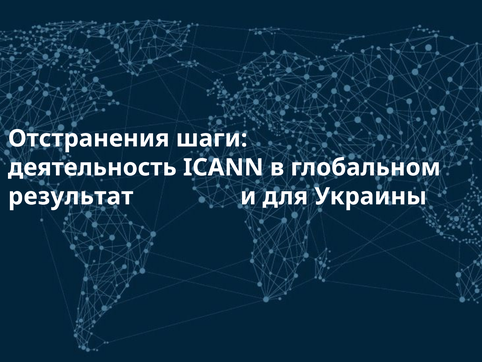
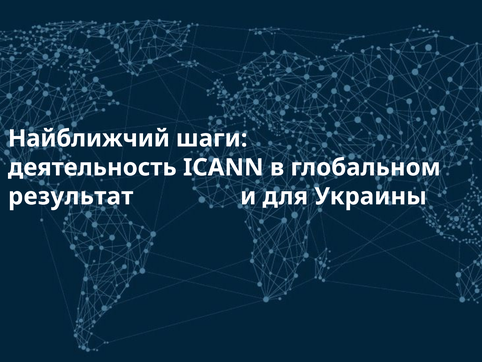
Отстранения: Отстранения -> Найближчий
